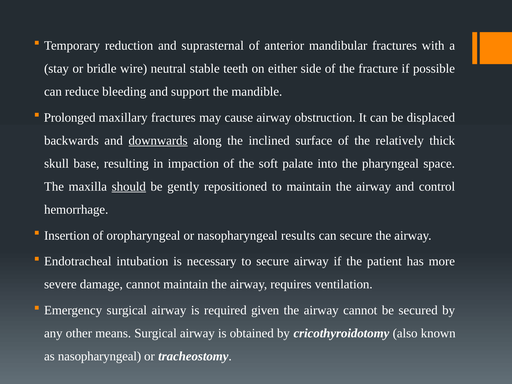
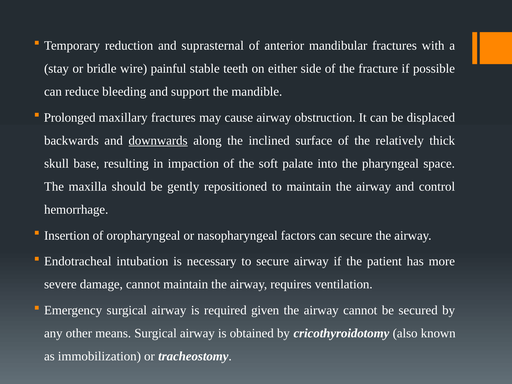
neutral: neutral -> painful
should underline: present -> none
results: results -> factors
as nasopharyngeal: nasopharyngeal -> immobilization
